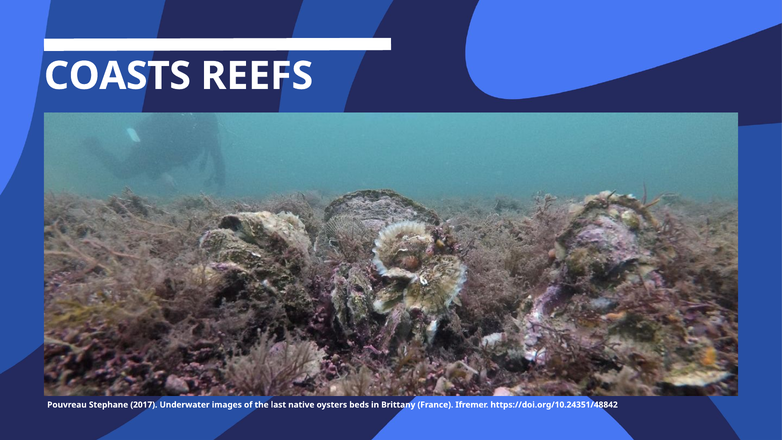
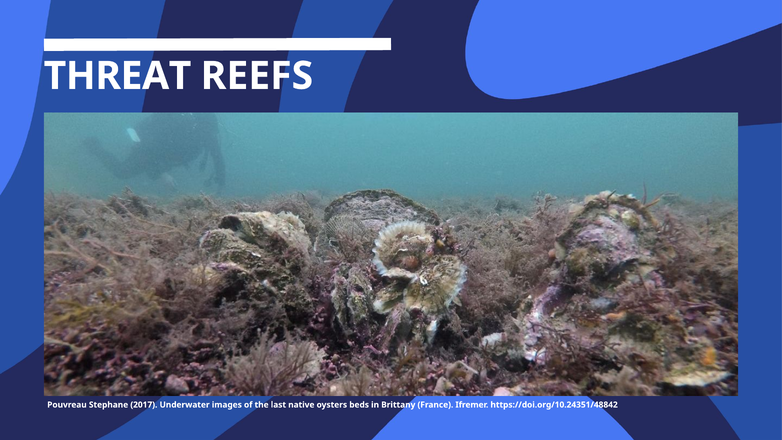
COASTS: COASTS -> THREAT
